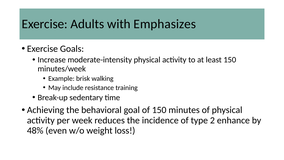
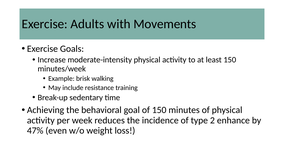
Emphasizes: Emphasizes -> Movements
48%: 48% -> 47%
